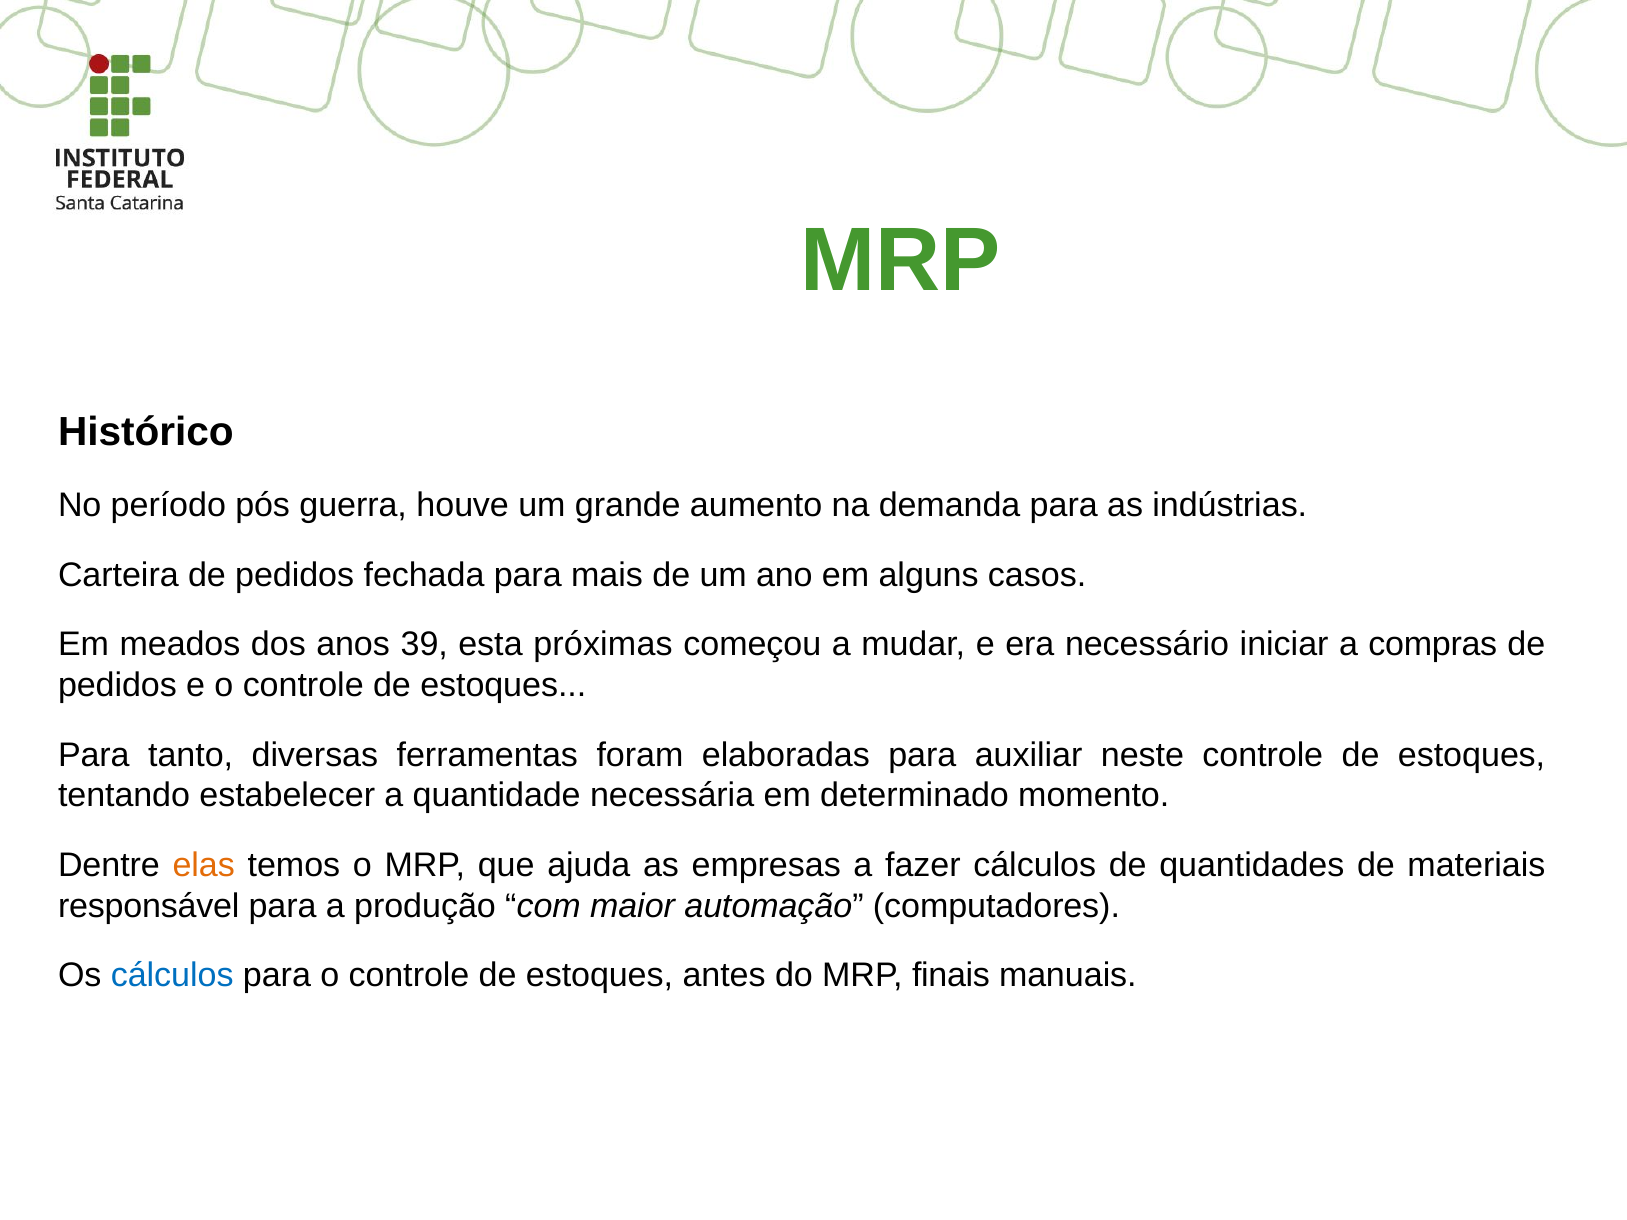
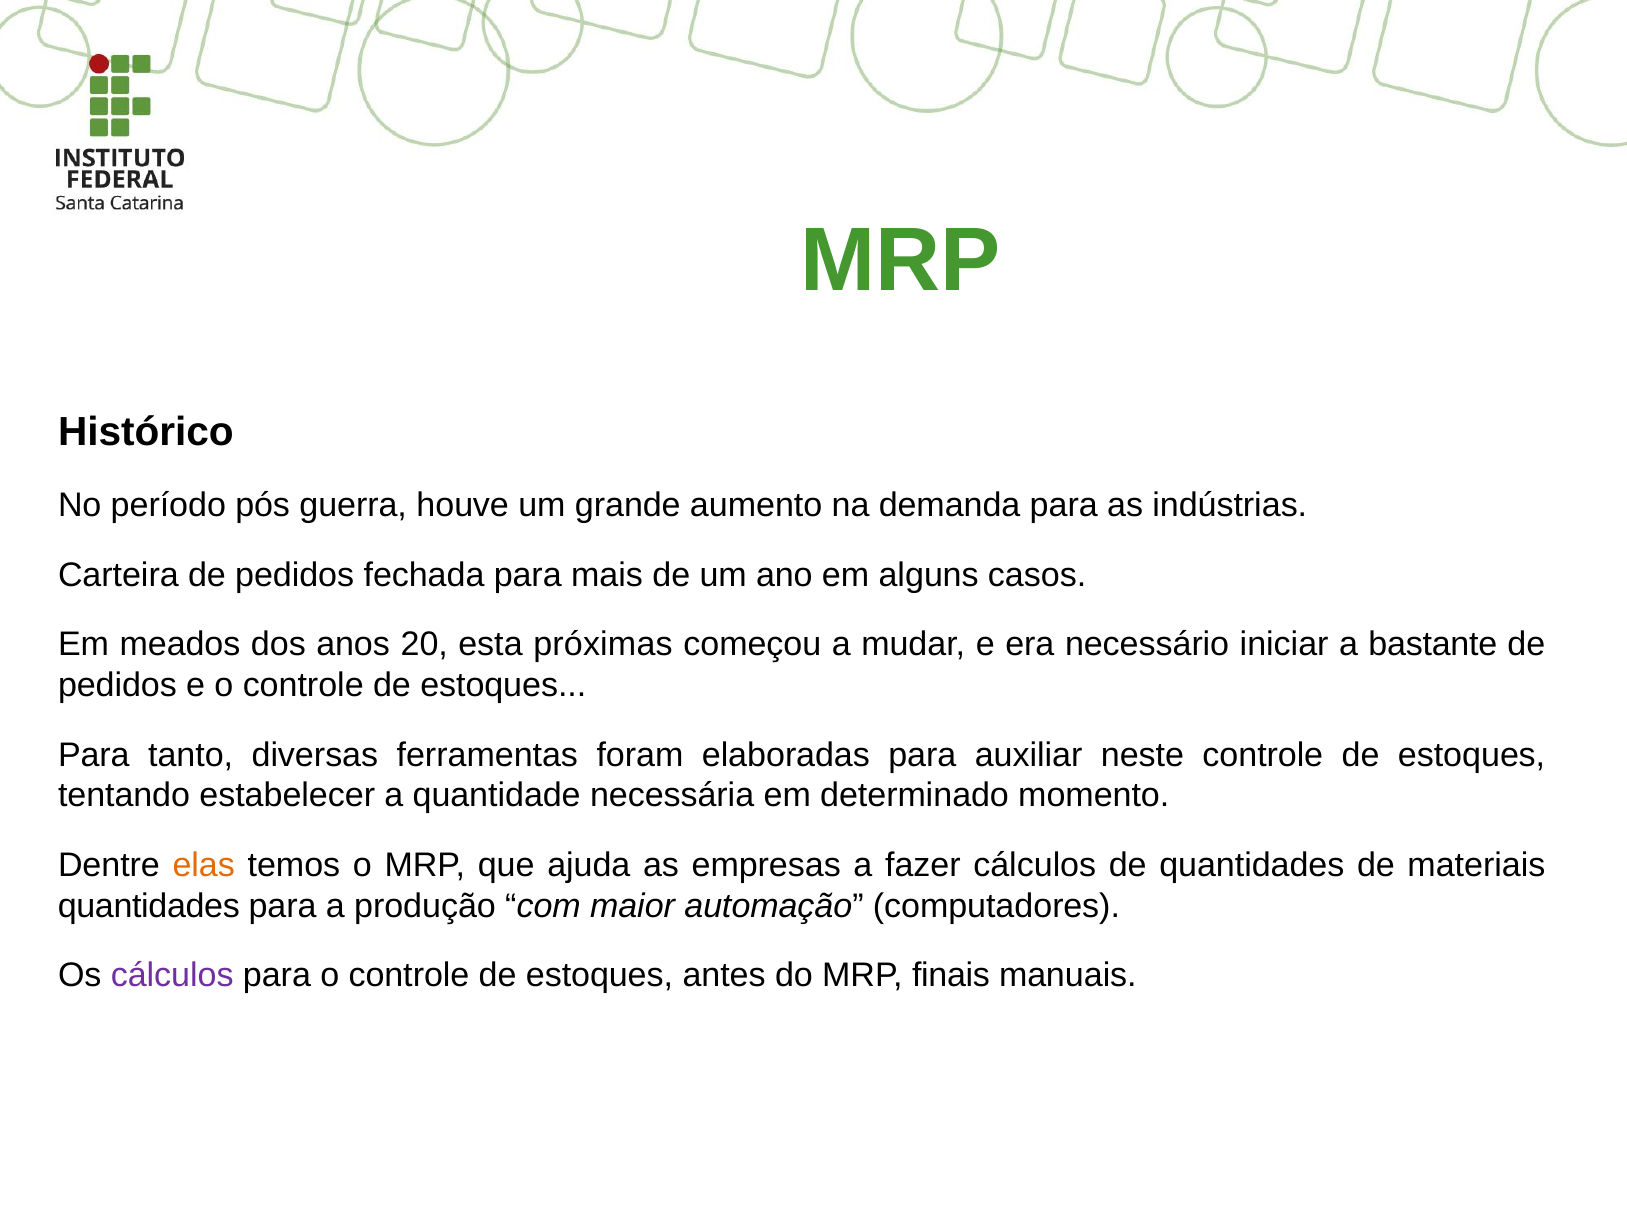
39: 39 -> 20
compras: compras -> bastante
responsável at (149, 906): responsável -> quantidades
cálculos at (172, 975) colour: blue -> purple
